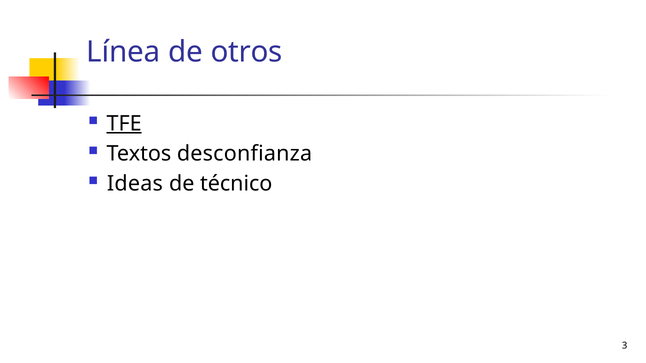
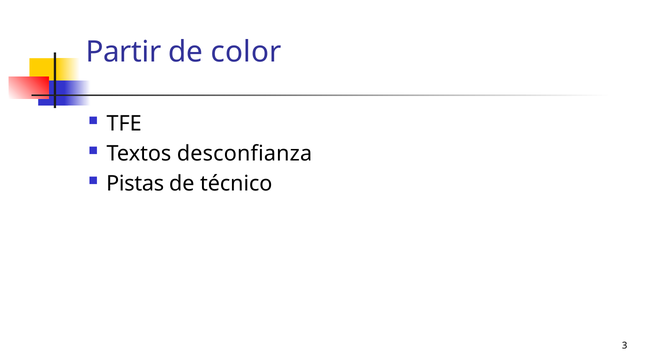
Línea: Línea -> Partir
otros: otros -> color
TFE underline: present -> none
Ideas: Ideas -> Pistas
